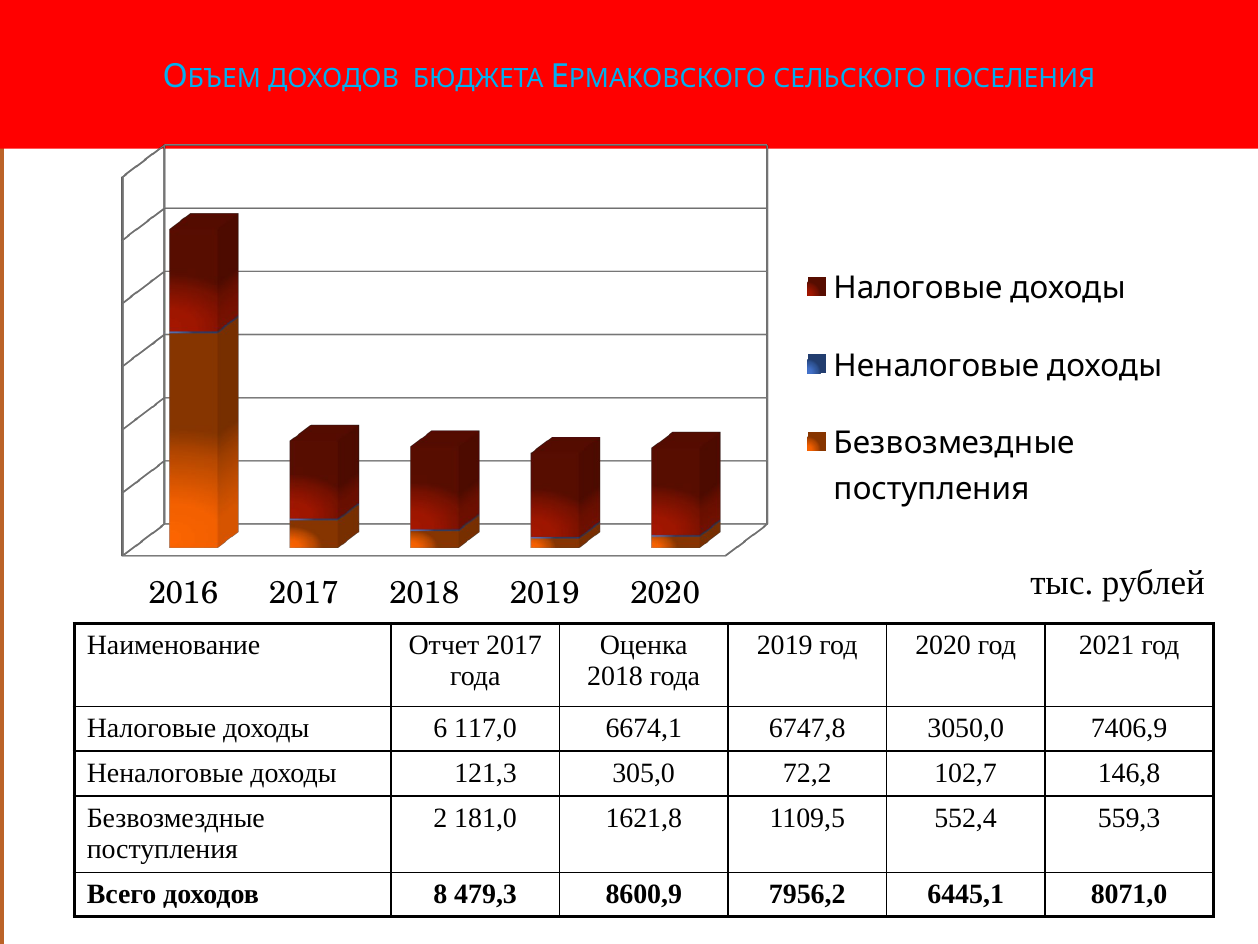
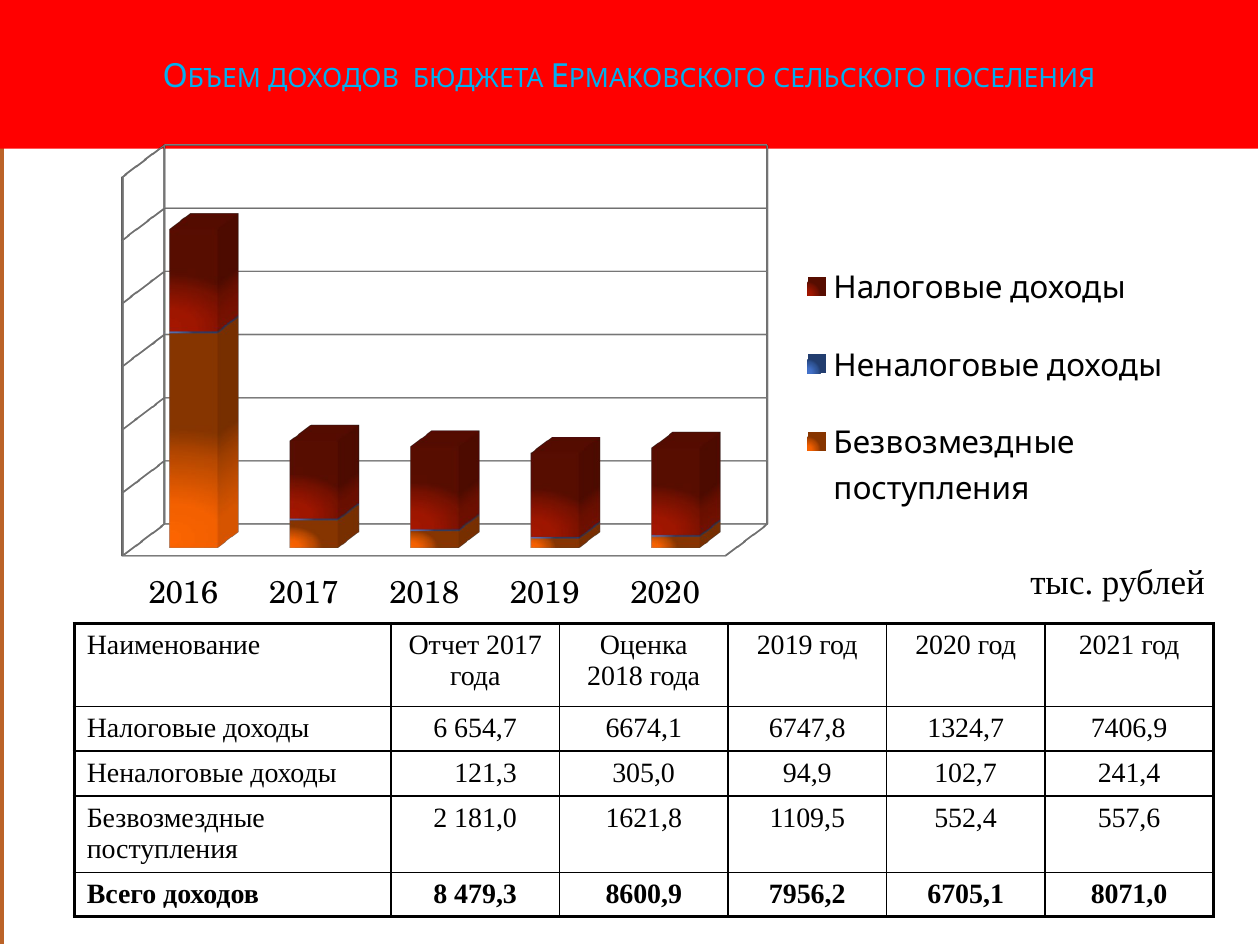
117,0: 117,0 -> 654,7
3050,0: 3050,0 -> 1324,7
72,2: 72,2 -> 94,9
146,8: 146,8 -> 241,4
559,3: 559,3 -> 557,6
6445,1: 6445,1 -> 6705,1
